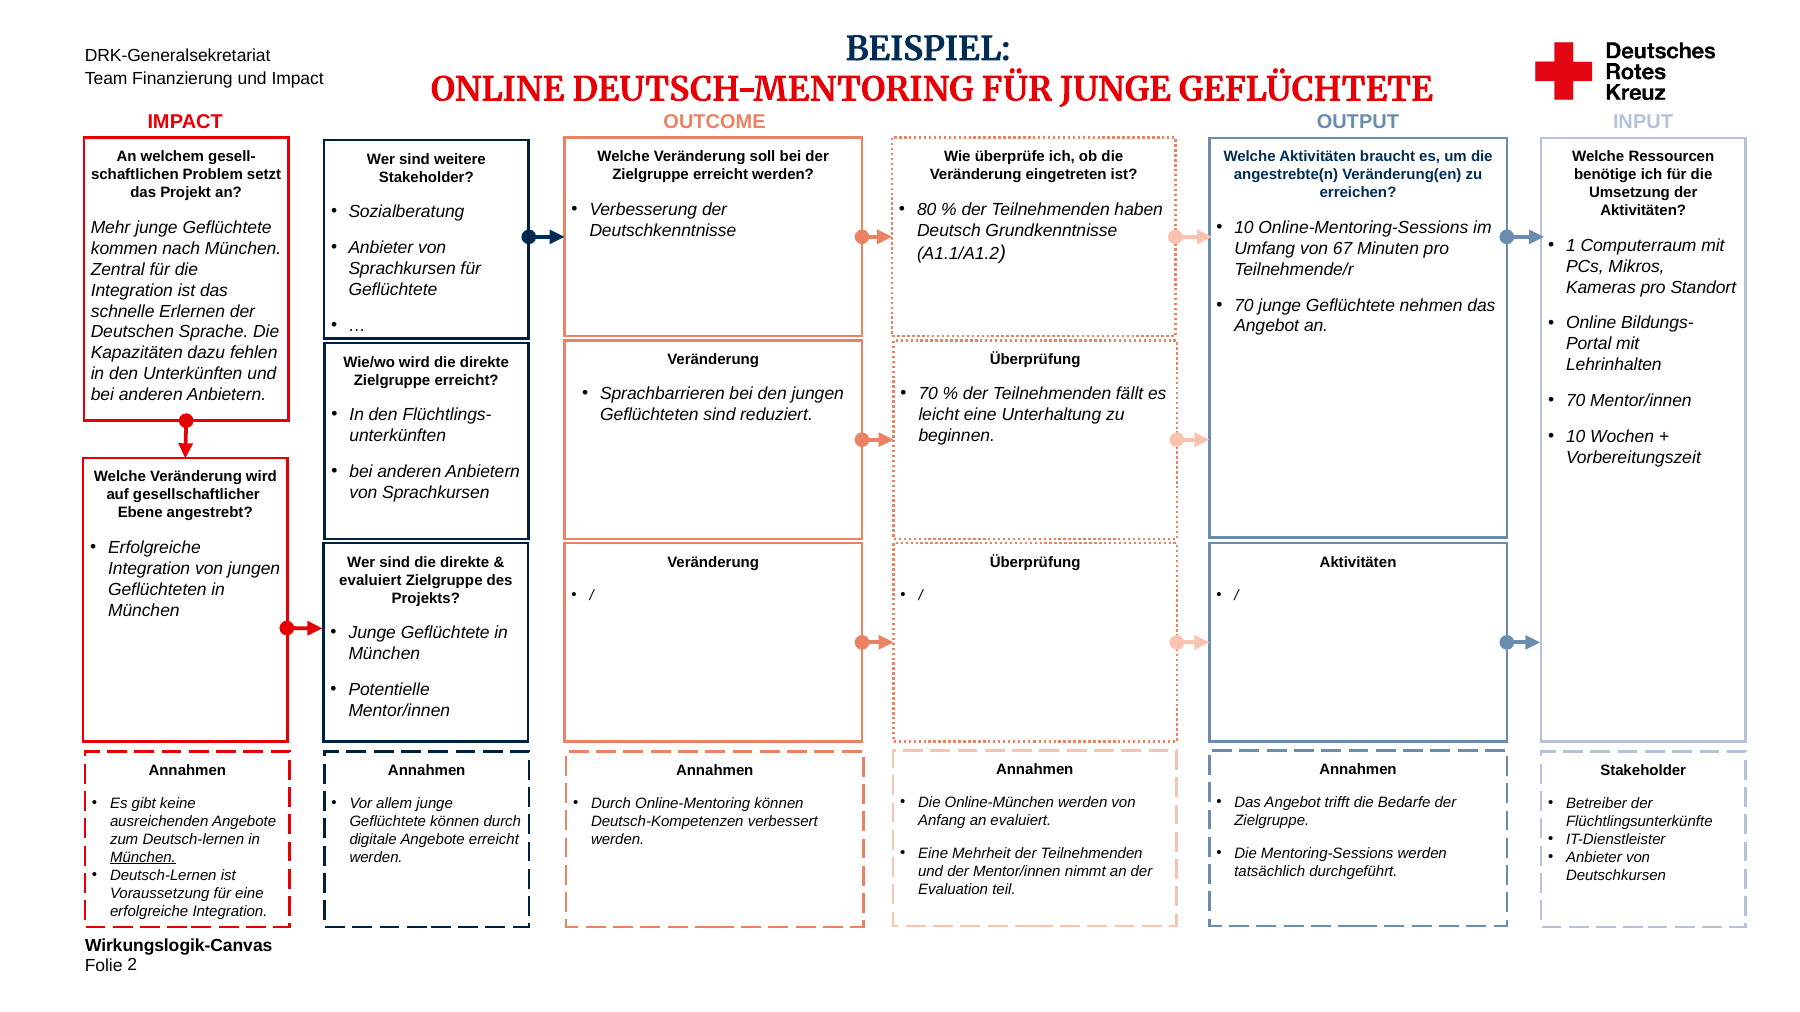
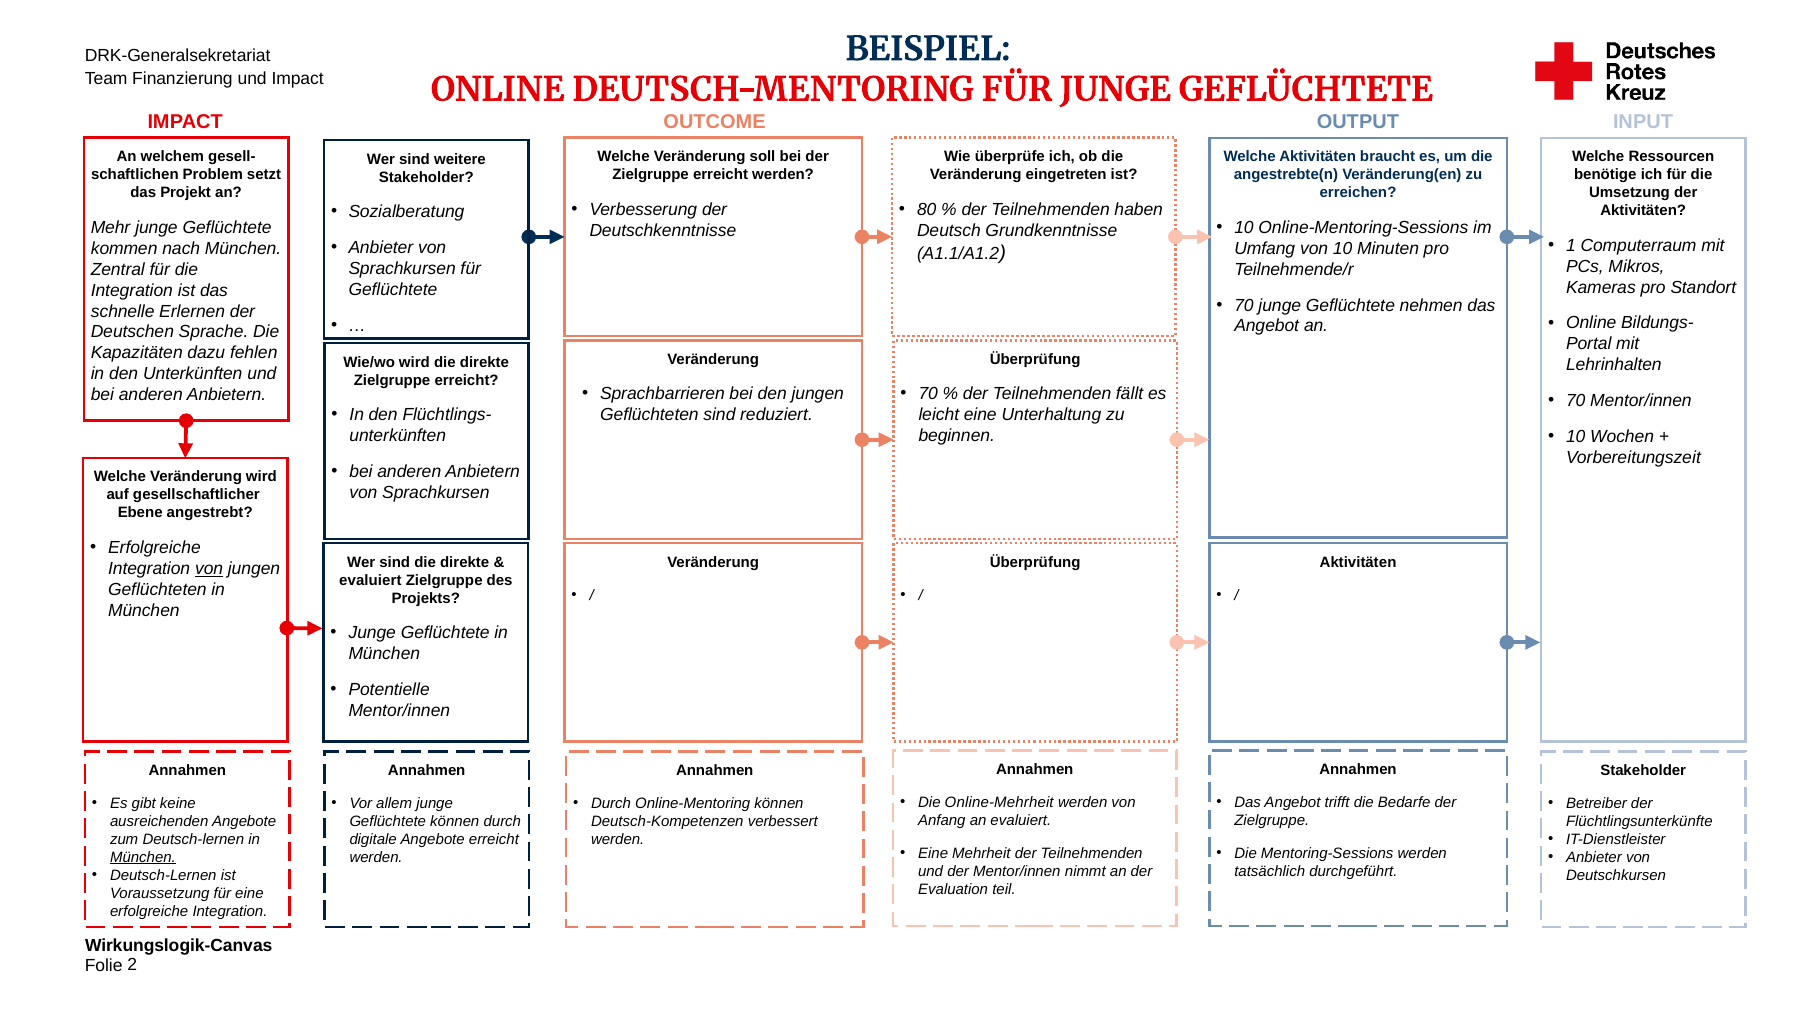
von 67: 67 -> 10
von at (209, 569) underline: none -> present
Online-München: Online-München -> Online-Mehrheit
